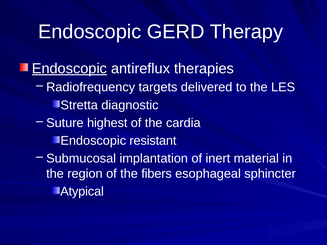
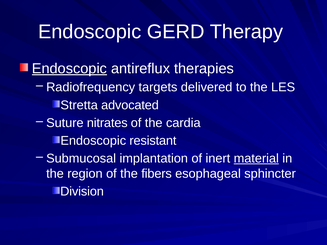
diagnostic: diagnostic -> advocated
highest: highest -> nitrates
material underline: none -> present
Atypical: Atypical -> Division
